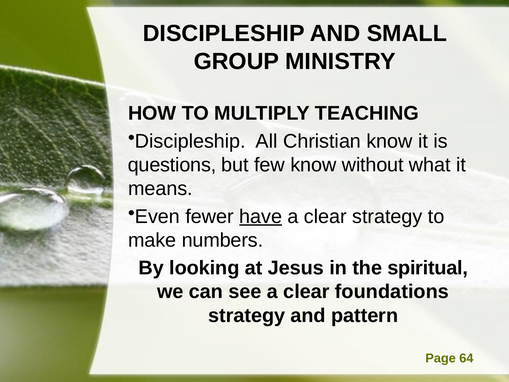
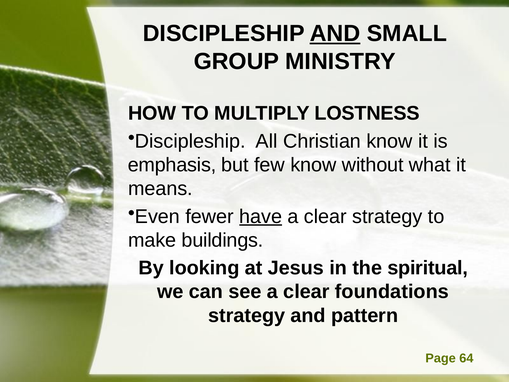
AND at (335, 33) underline: none -> present
TEACHING: TEACHING -> LOSTNESS
questions: questions -> emphasis
numbers: numbers -> buildings
